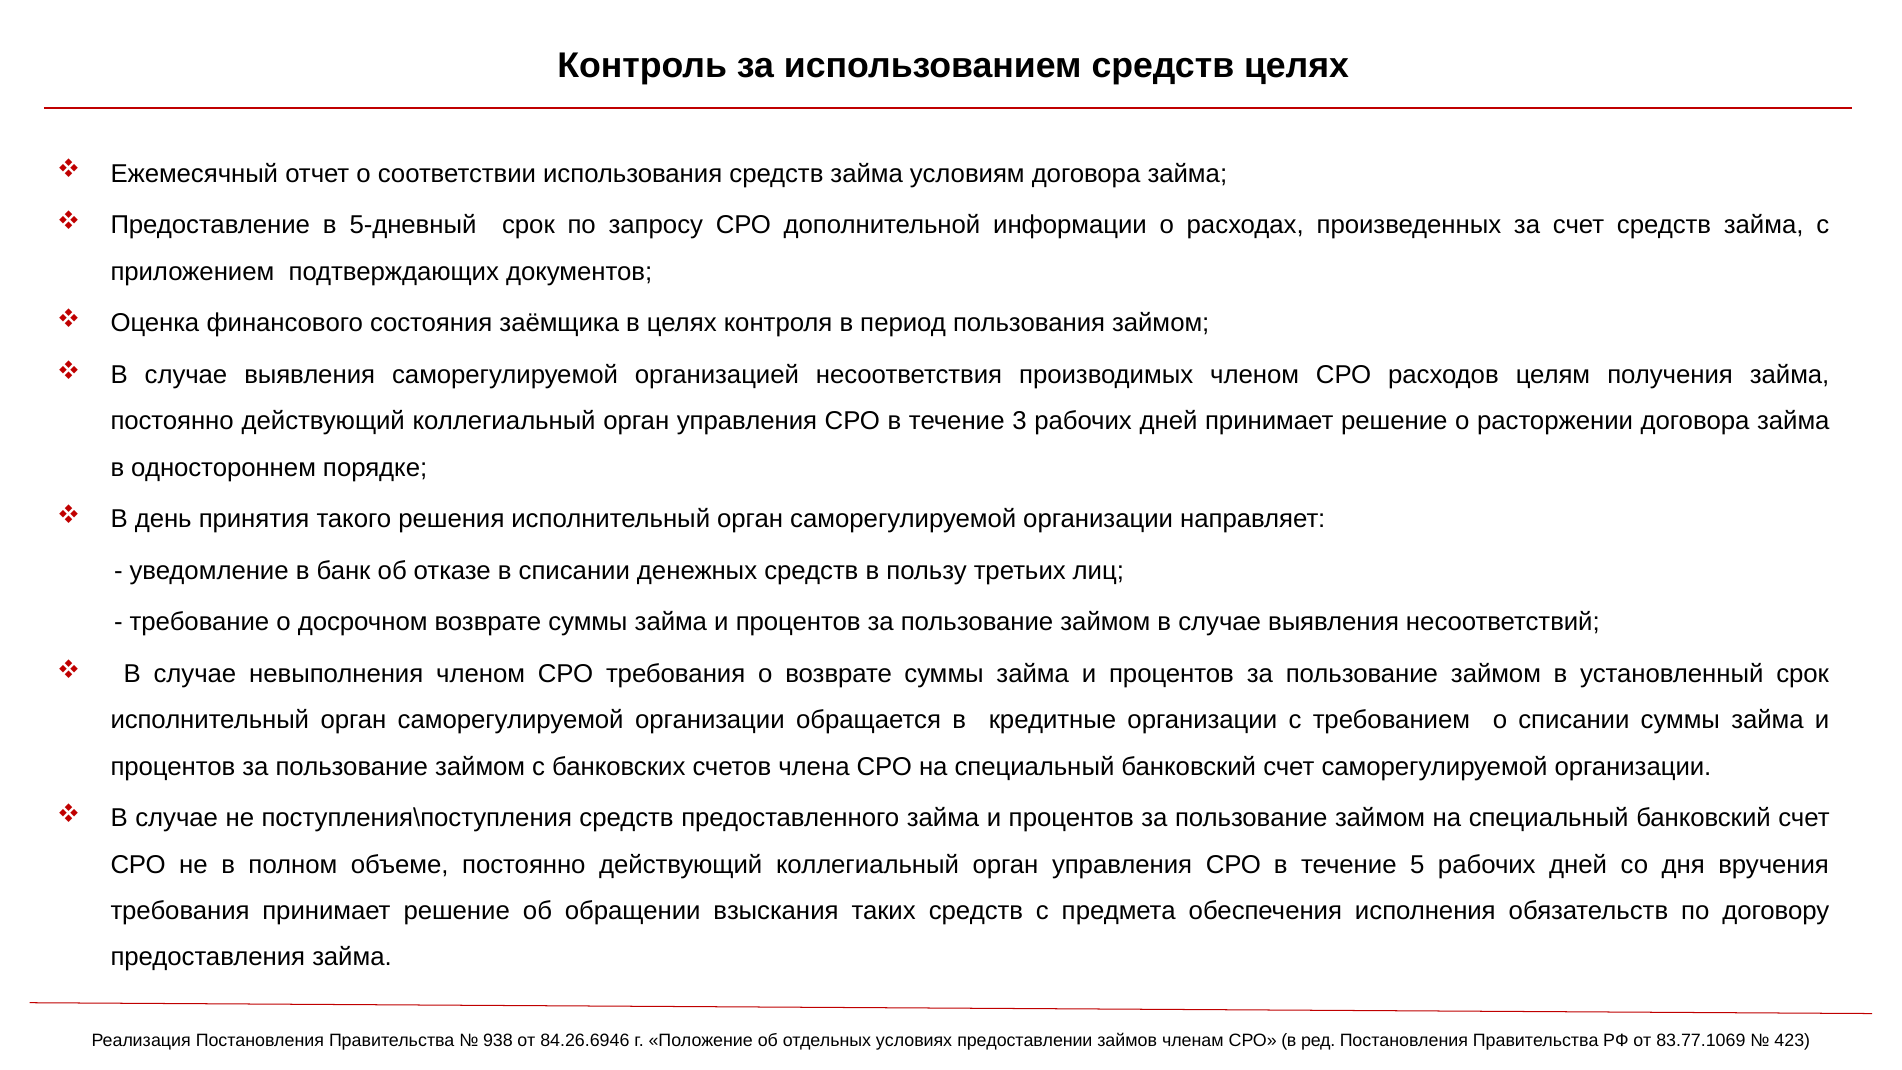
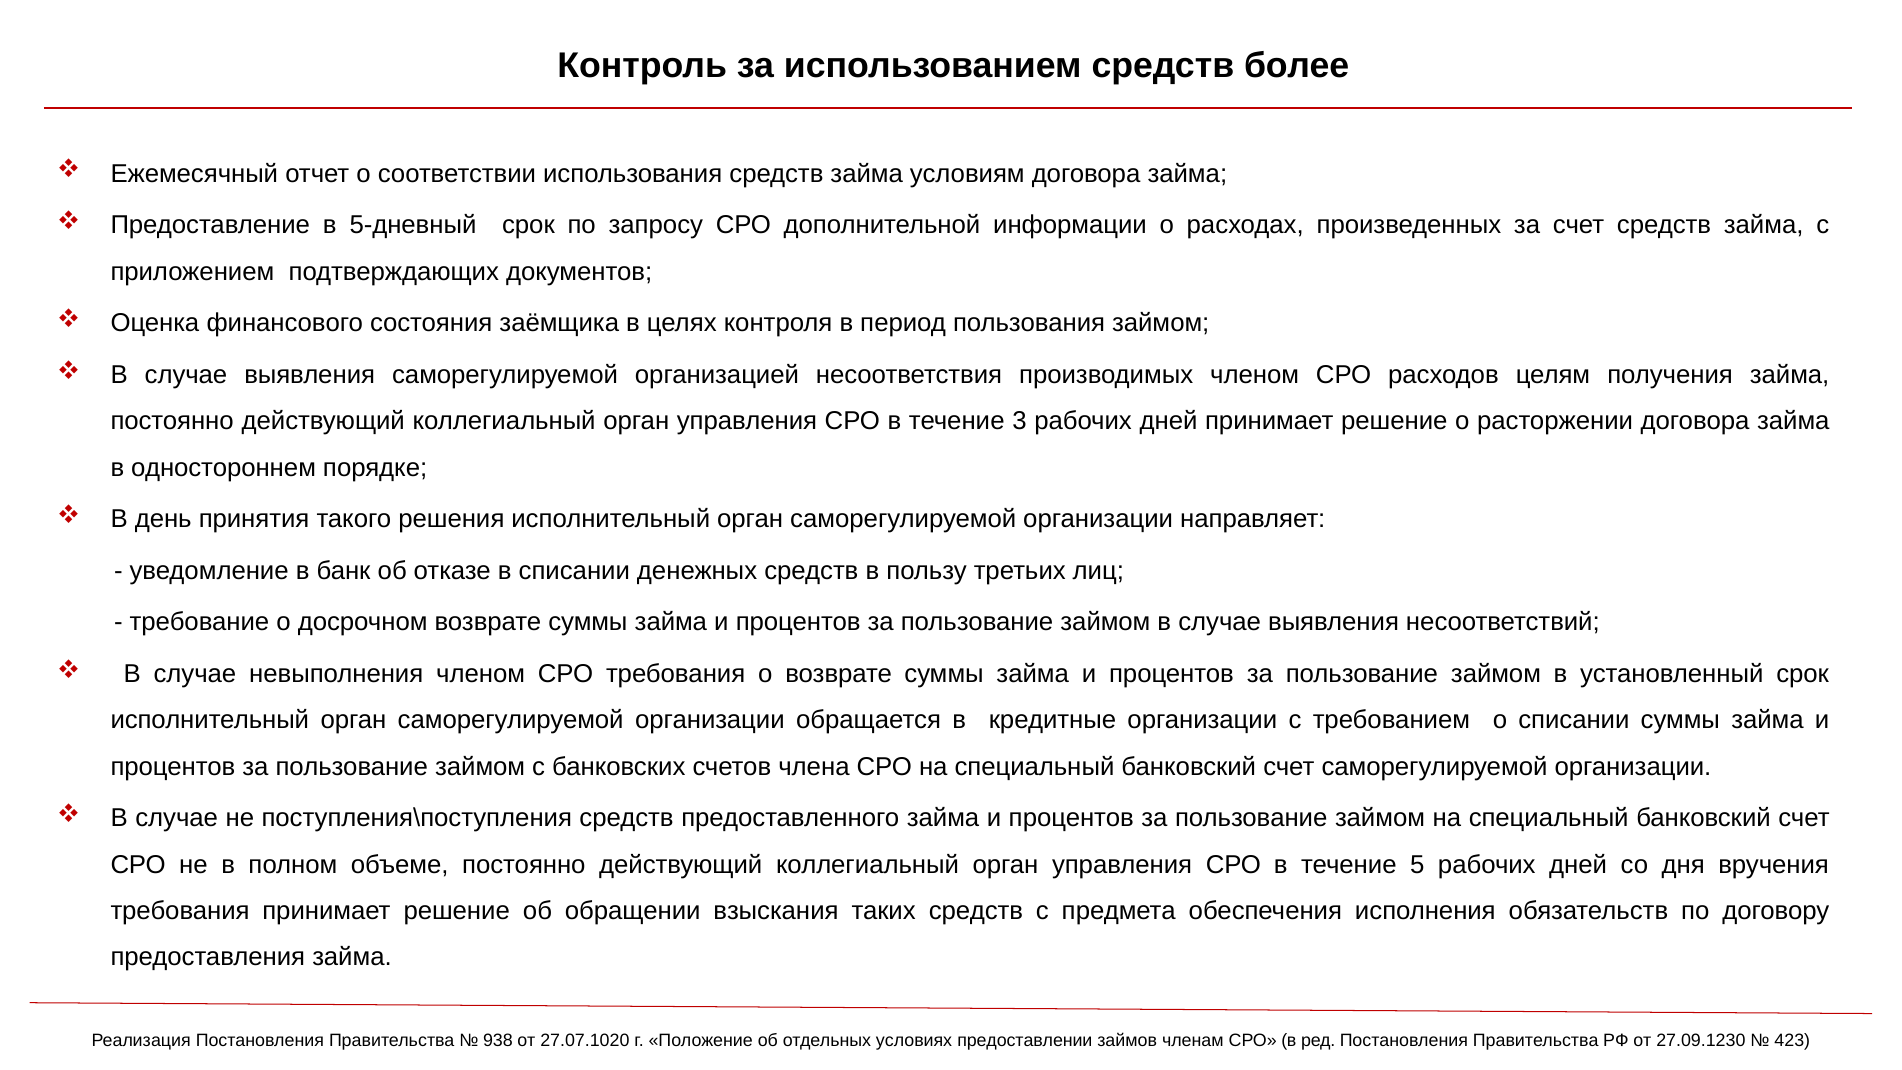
средств целях: целях -> более
84.26.6946: 84.26.6946 -> 27.07.1020
83.77.1069: 83.77.1069 -> 27.09.1230
